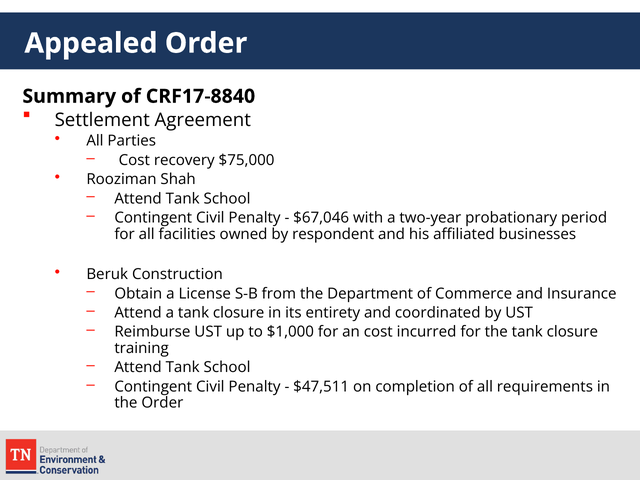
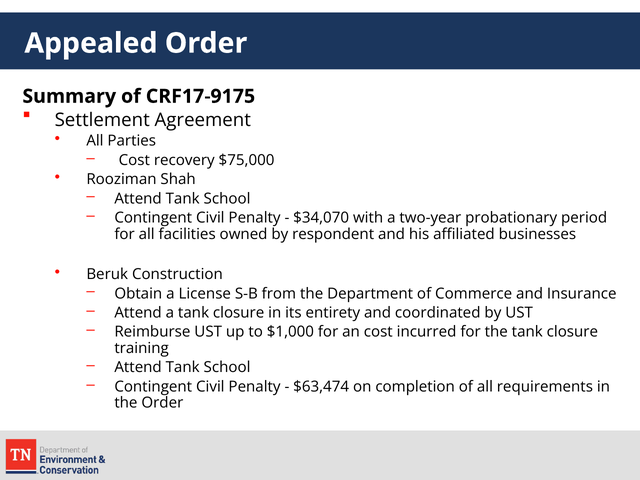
CRF17-8840: CRF17-8840 -> CRF17-9175
$67,046: $67,046 -> $34,070
$47,511: $47,511 -> $63,474
